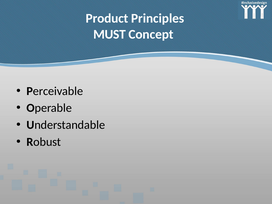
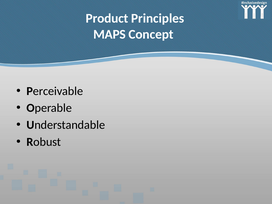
MUST: MUST -> MAPS
